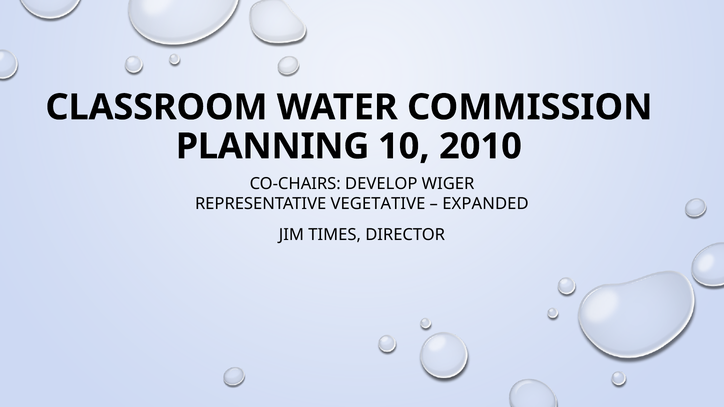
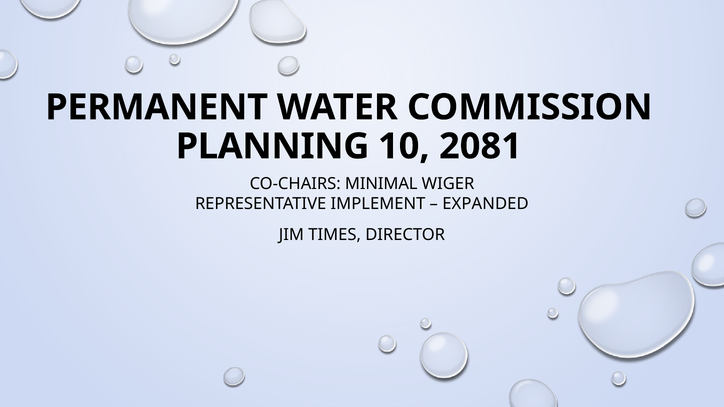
CLASSROOM: CLASSROOM -> PERMANENT
2010: 2010 -> 2081
DEVELOP: DEVELOP -> MINIMAL
VEGETATIVE: VEGETATIVE -> IMPLEMENT
